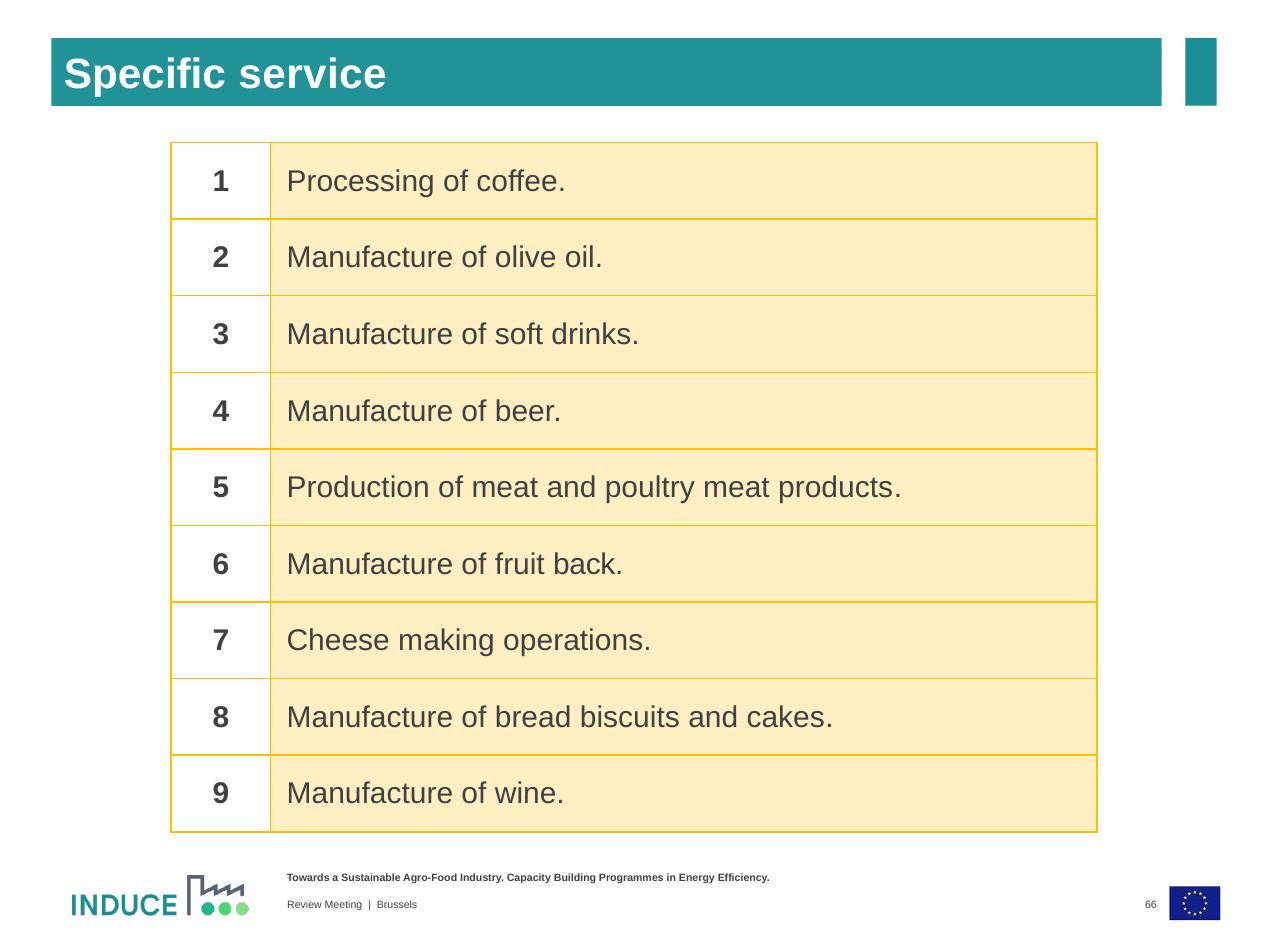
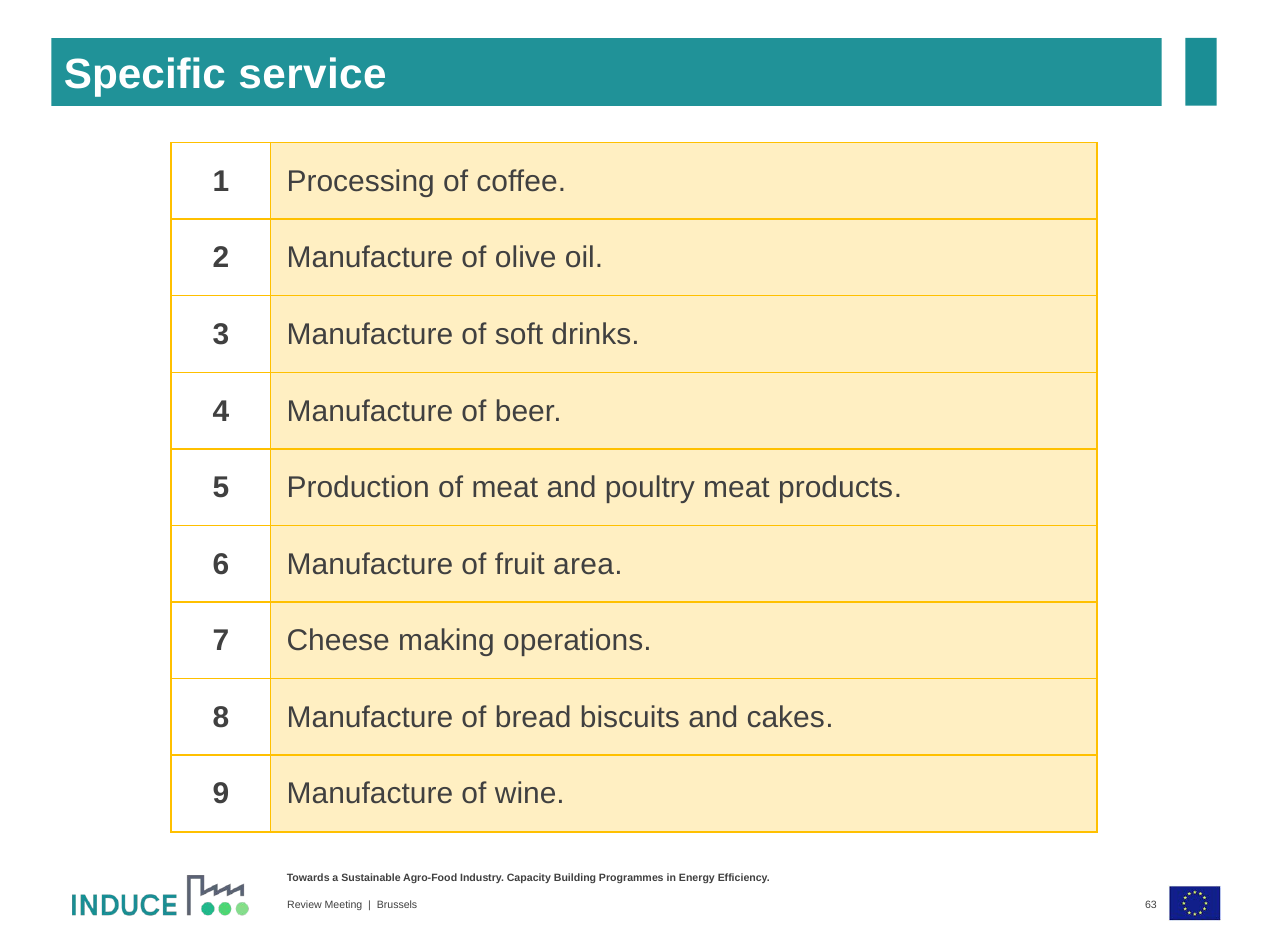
back: back -> area
66: 66 -> 63
